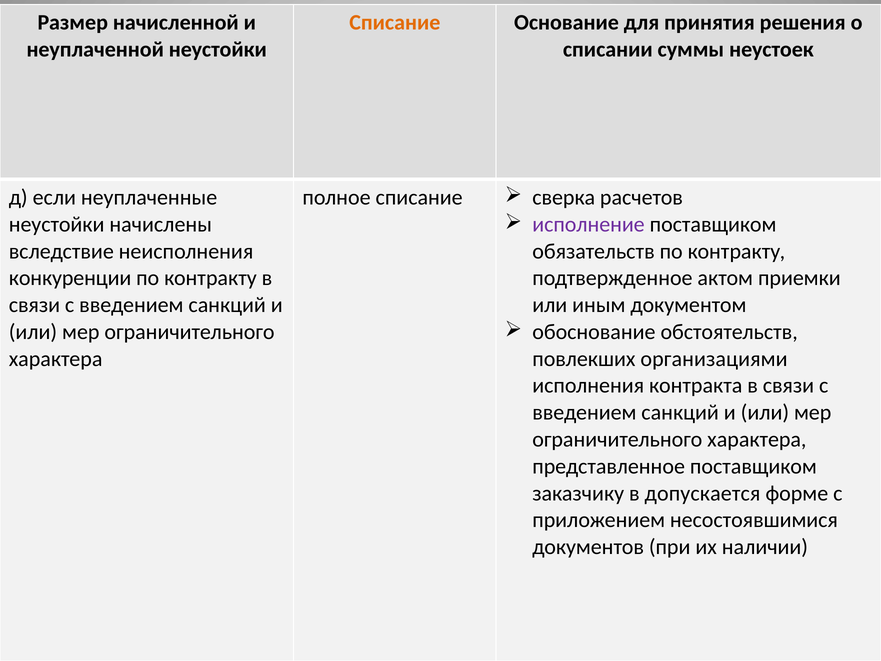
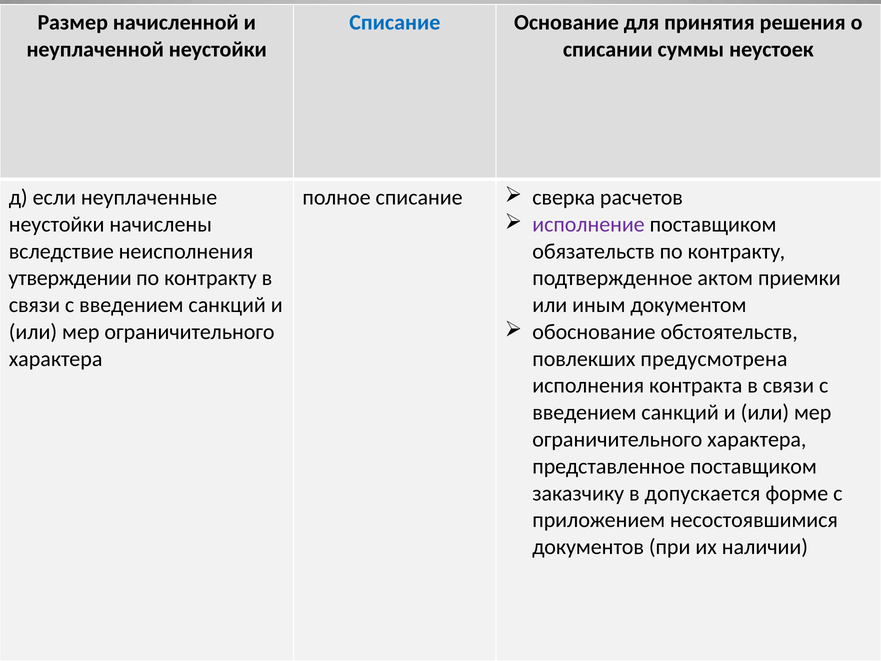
Списание at (395, 22) colour: orange -> blue
конкуренции: конкуренции -> утверждении
организациями: организациями -> предусмотрена
